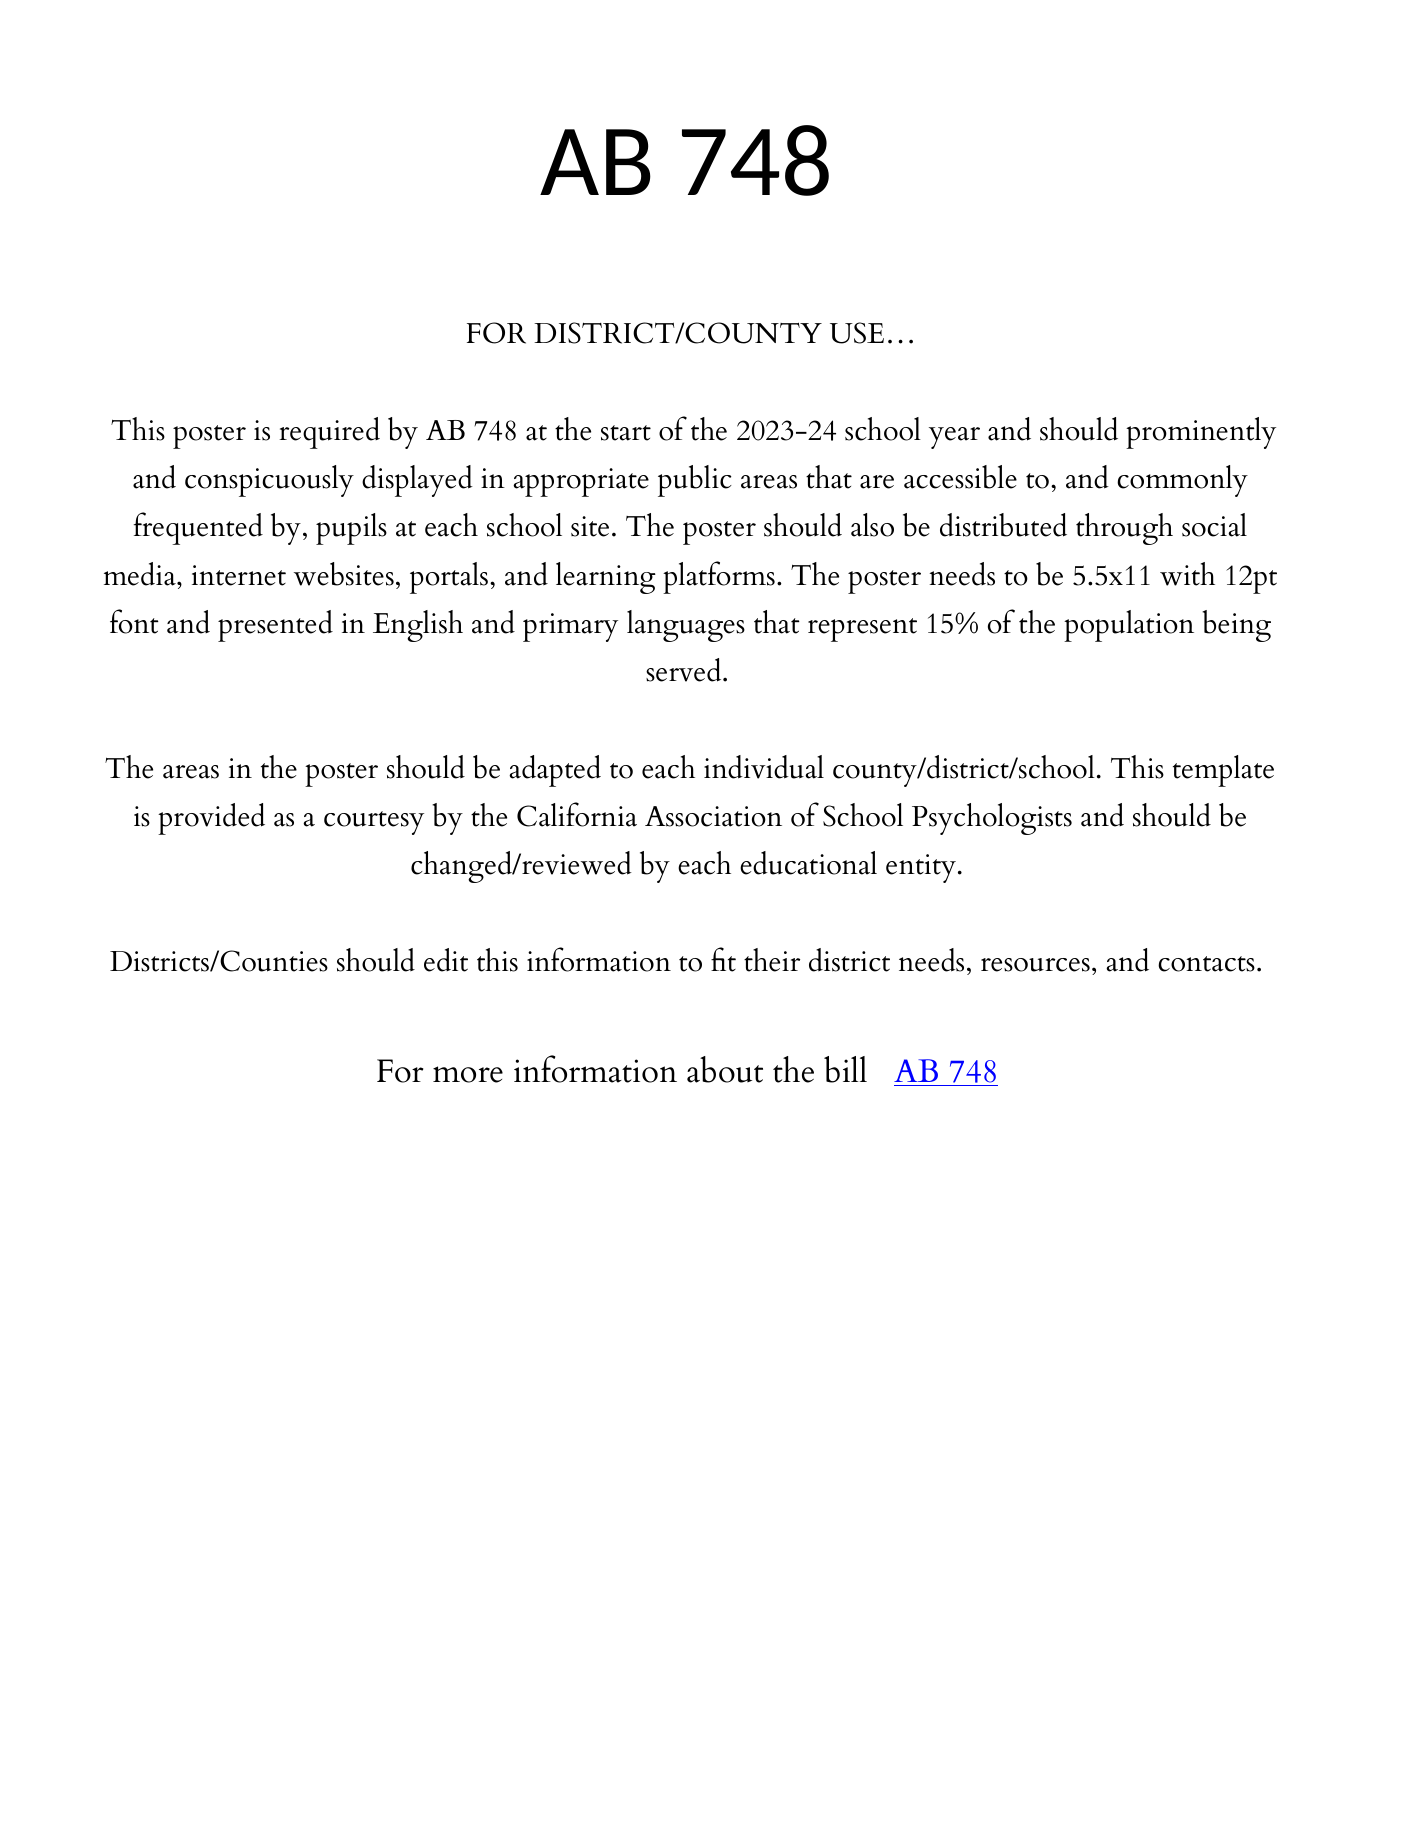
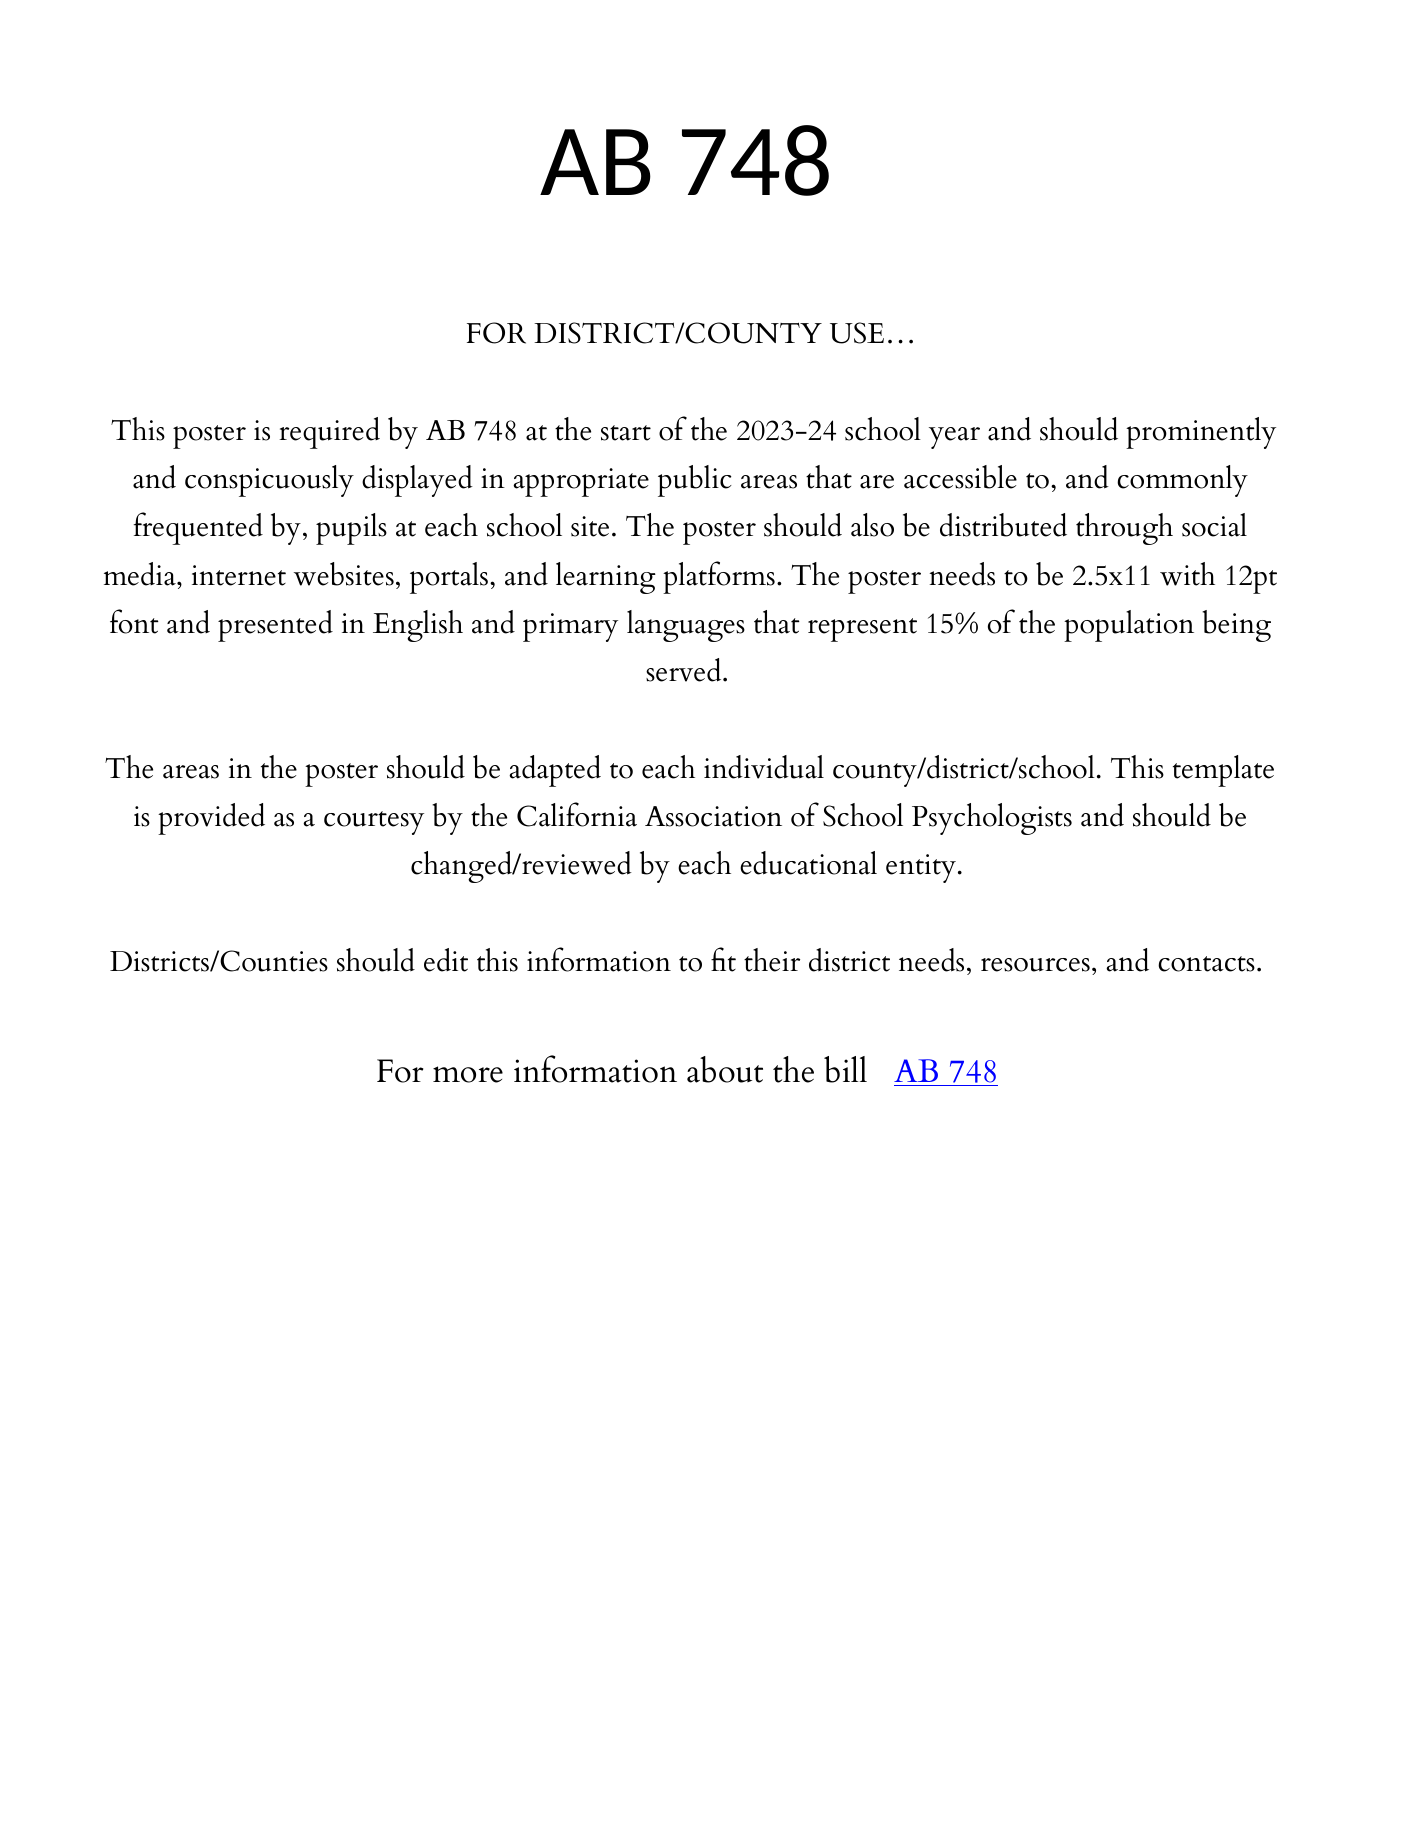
5.5x11: 5.5x11 -> 2.5x11
